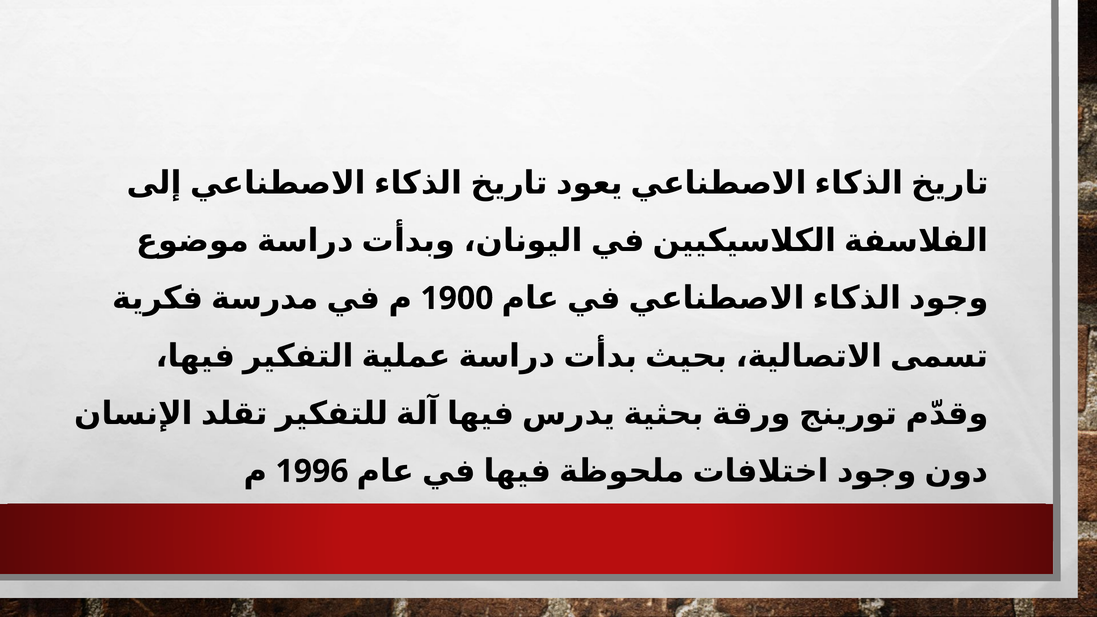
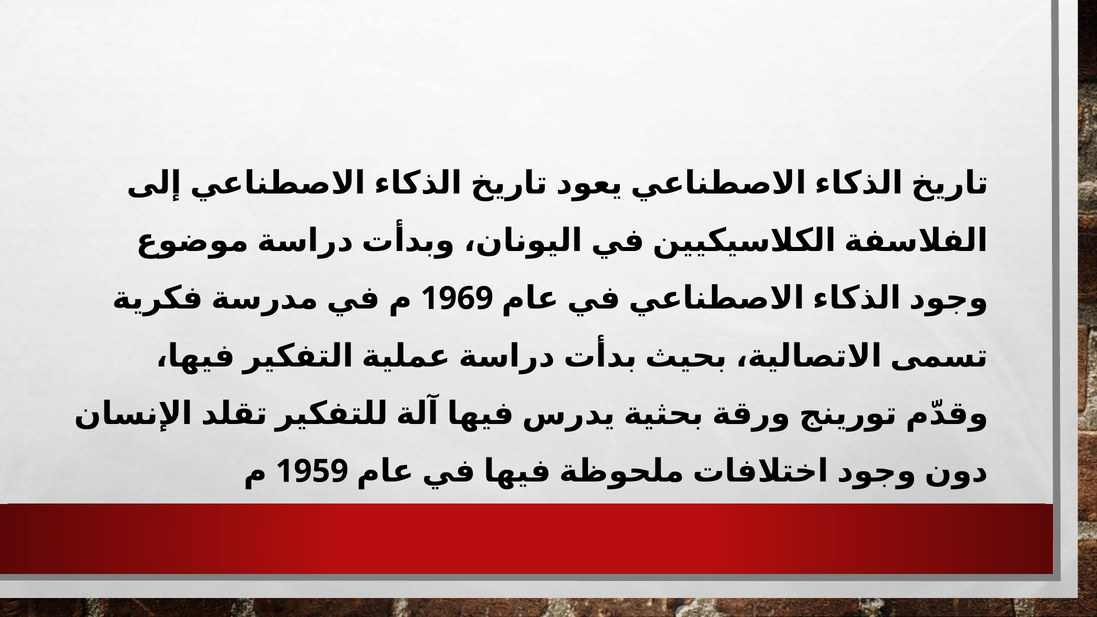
1900: 1900 -> 1969
1996: 1996 -> 1959
